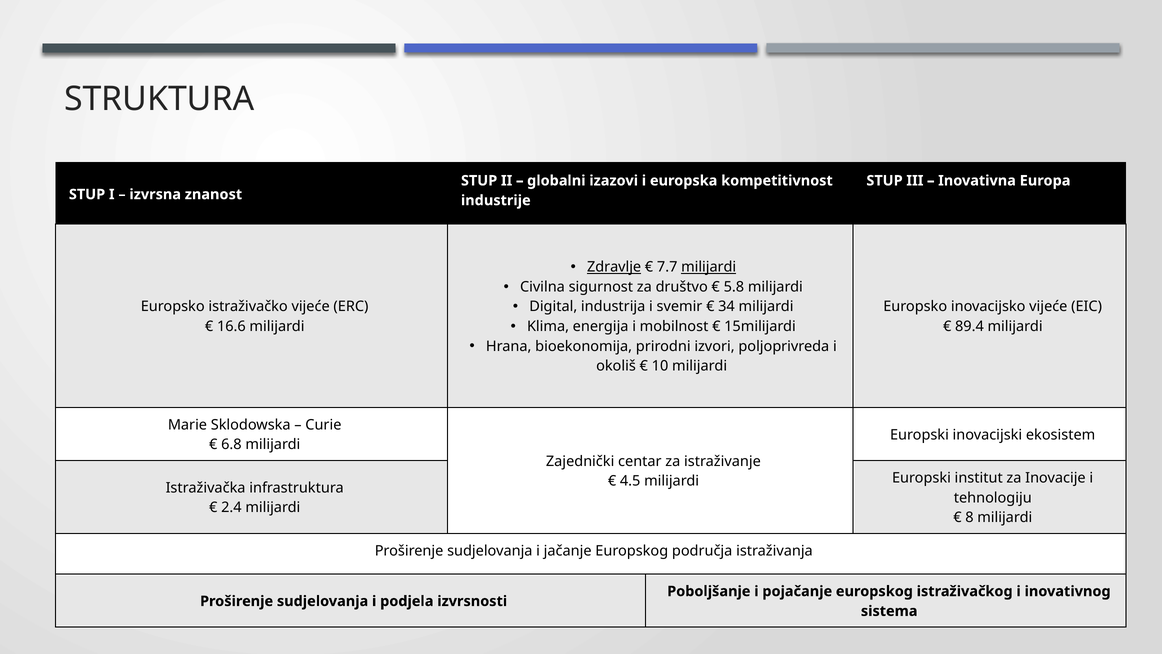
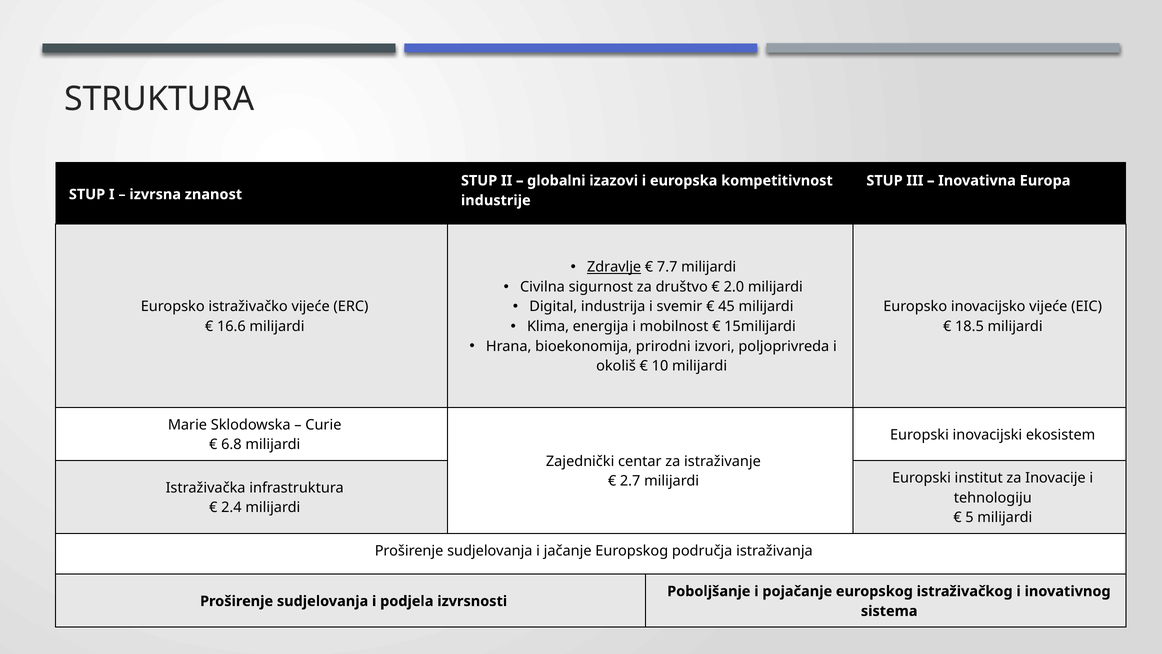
milijardi at (709, 267) underline: present -> none
5.8: 5.8 -> 2.0
34: 34 -> 45
89.4: 89.4 -> 18.5
4.5: 4.5 -> 2.7
8: 8 -> 5
